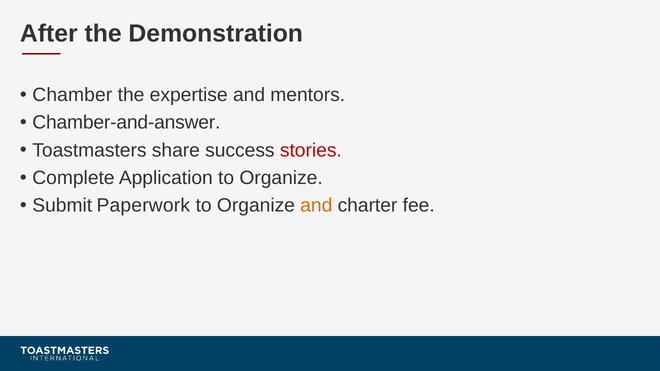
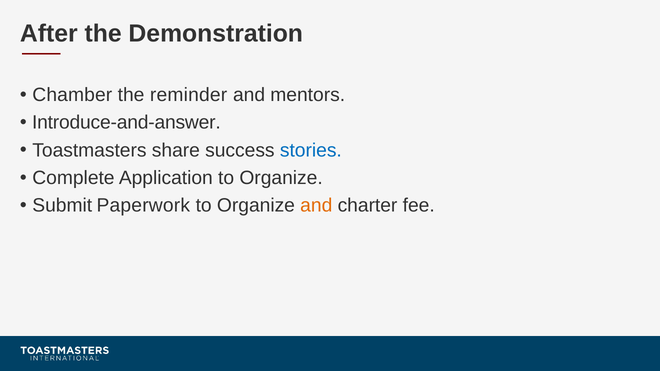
expertise: expertise -> reminder
Chamber-and-answer: Chamber-and-answer -> Introduce-and-answer
stories colour: red -> blue
